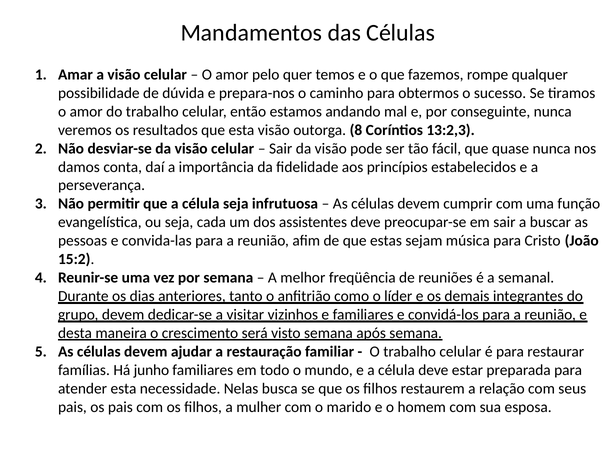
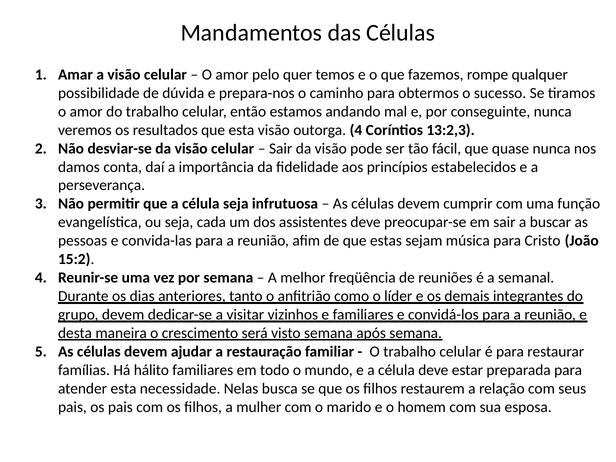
outorga 8: 8 -> 4
junho: junho -> hálito
